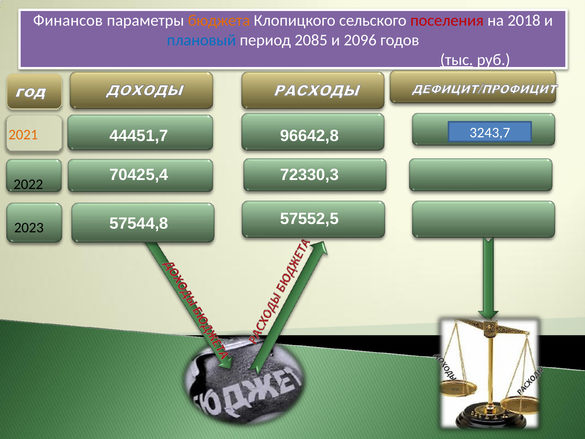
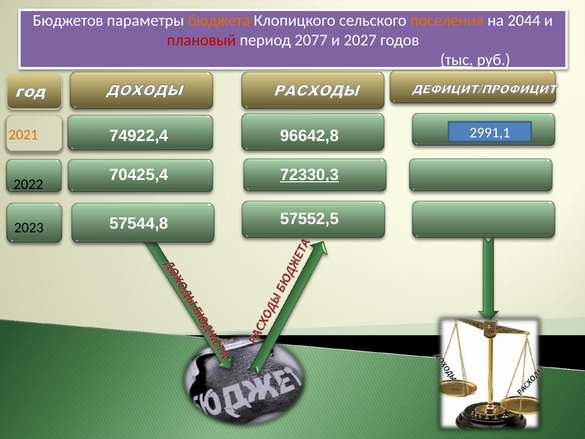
Финансов: Финансов -> Бюджетов
поселения colour: red -> orange
2018: 2018 -> 2044
плановый colour: blue -> red
2085: 2085 -> 2077
2096: 2096 -> 2027
3243,7: 3243,7 -> 2991,1
44451,7: 44451,7 -> 74922,4
72330,3 underline: none -> present
